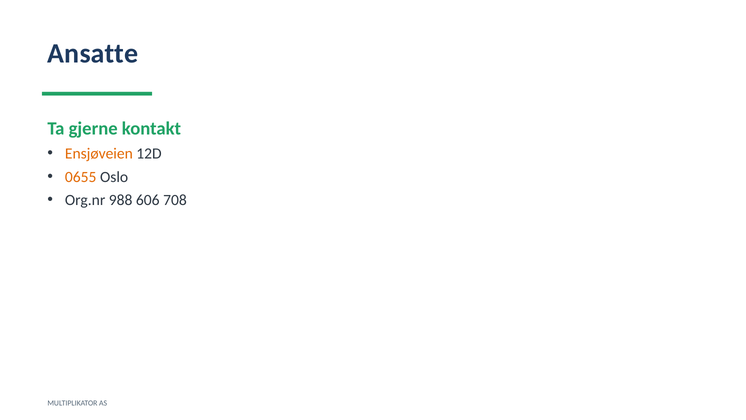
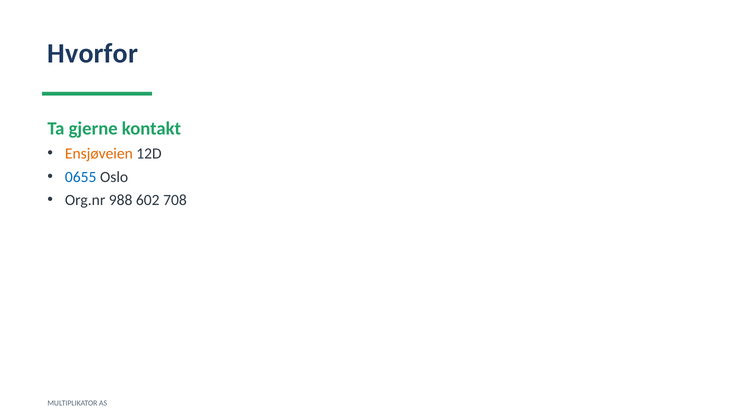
Ansatte: Ansatte -> Hvorfor
0655 colour: orange -> blue
606: 606 -> 602
